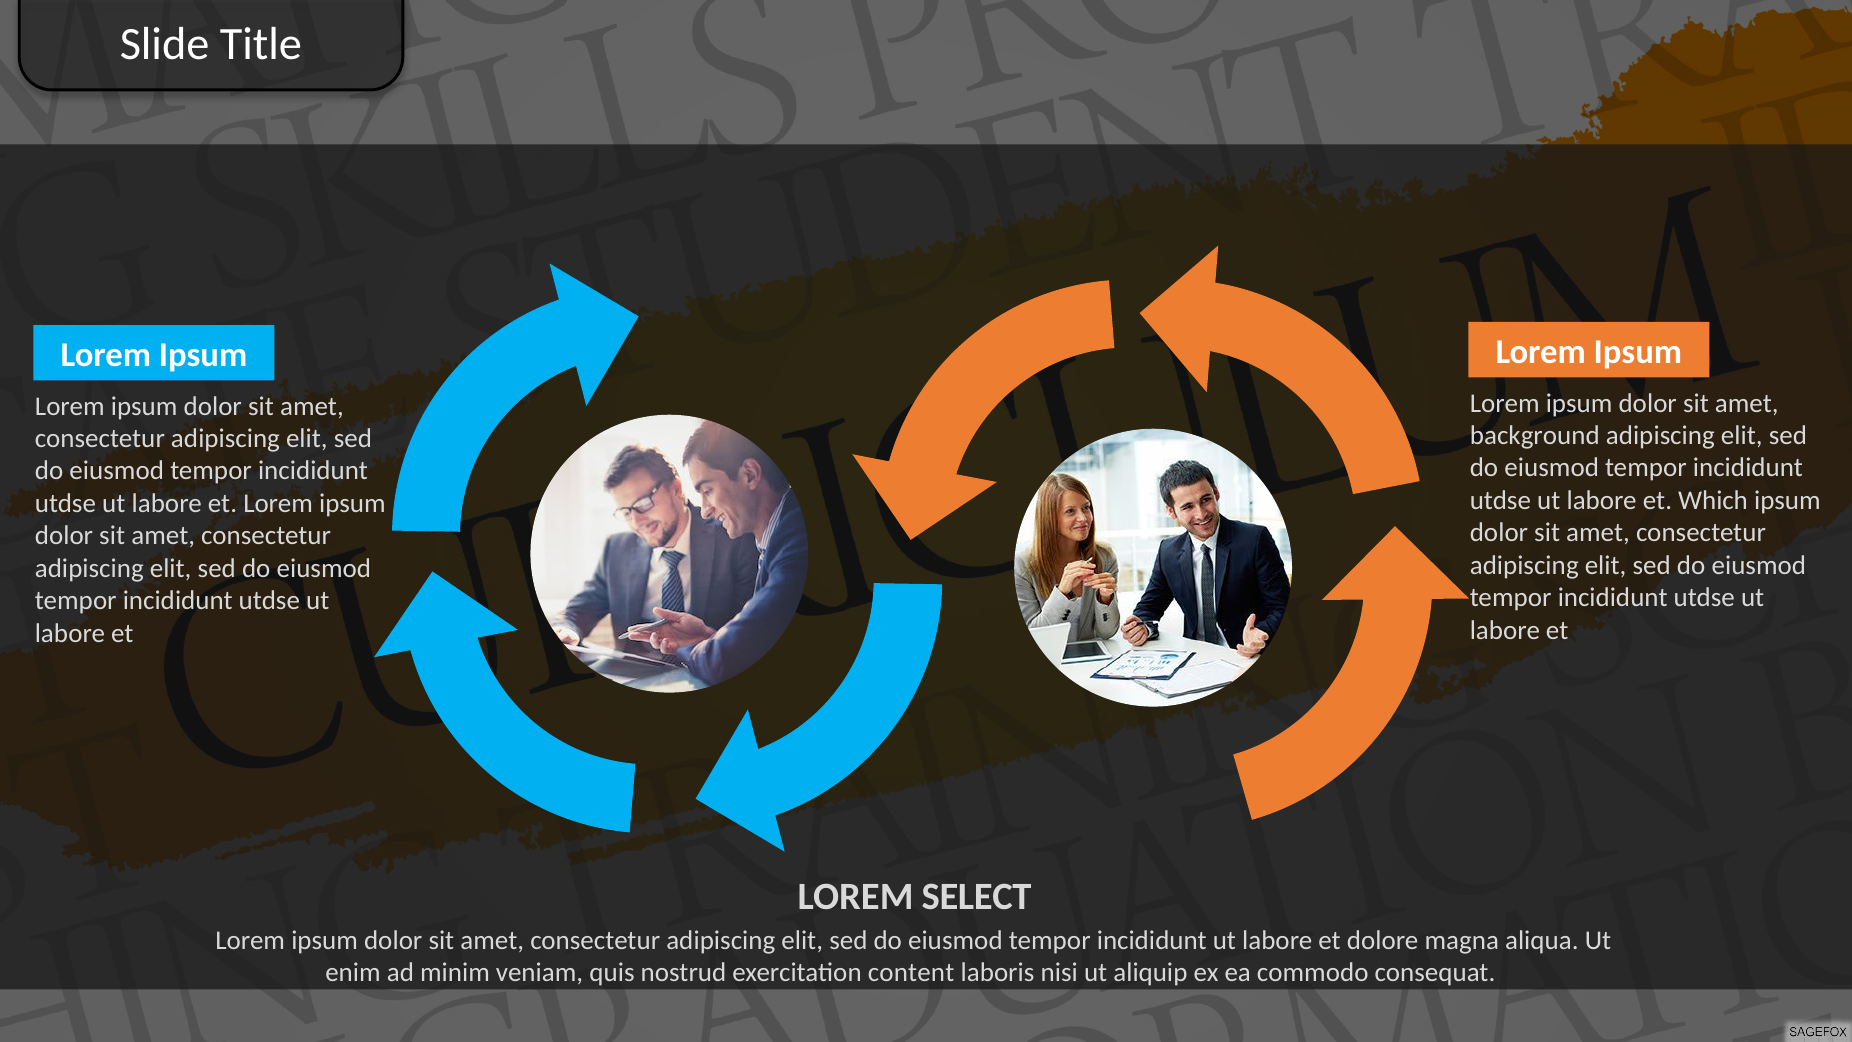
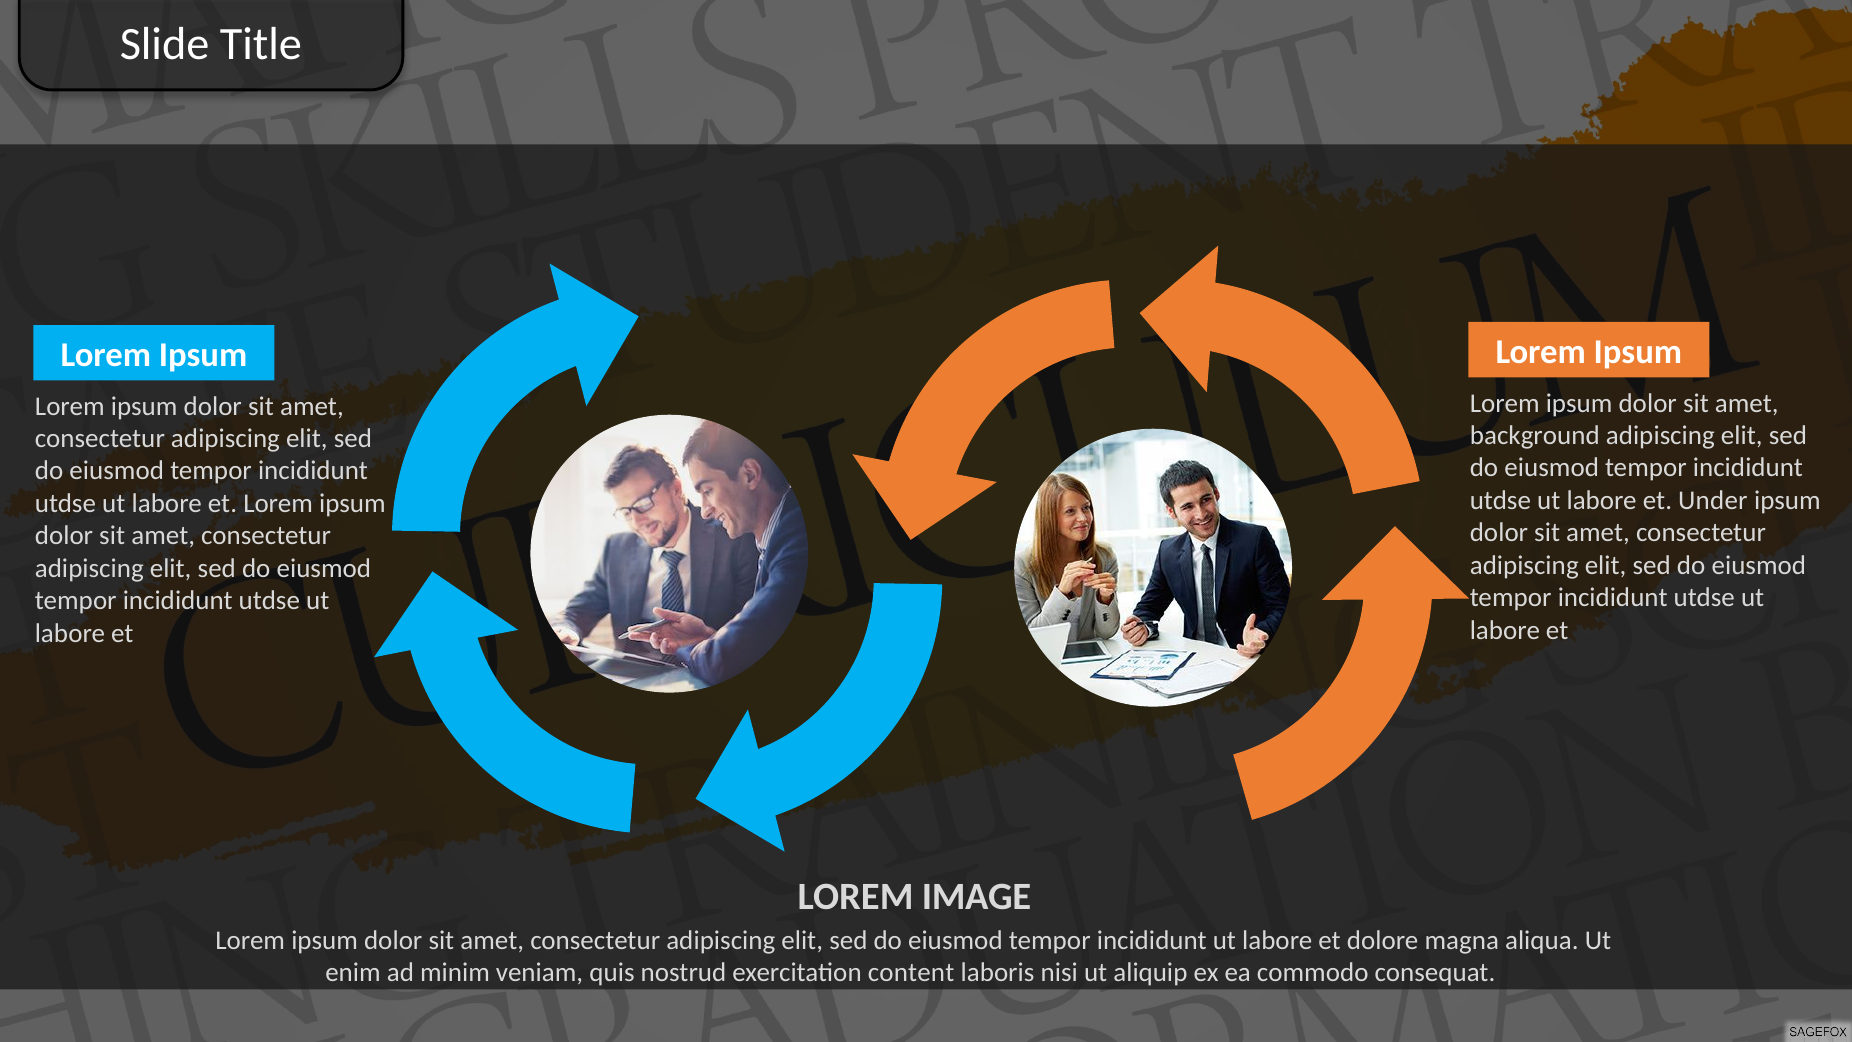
Which: Which -> Under
SELECT: SELECT -> IMAGE
